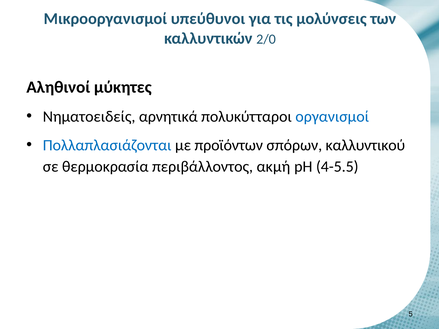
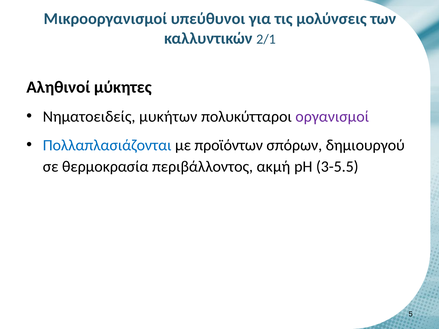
2/0: 2/0 -> 2/1
αρνητικά: αρνητικά -> μυκήτων
οργανισμοί colour: blue -> purple
καλλυντικού: καλλυντικού -> δημιουργού
4-5.5: 4-5.5 -> 3-5.5
